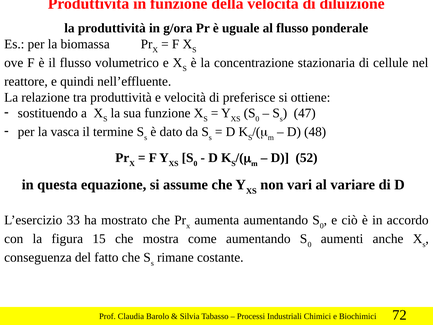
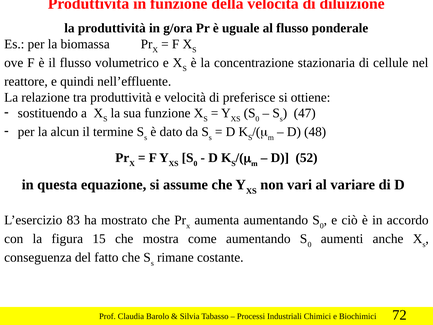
vasca: vasca -> alcun
33: 33 -> 83
